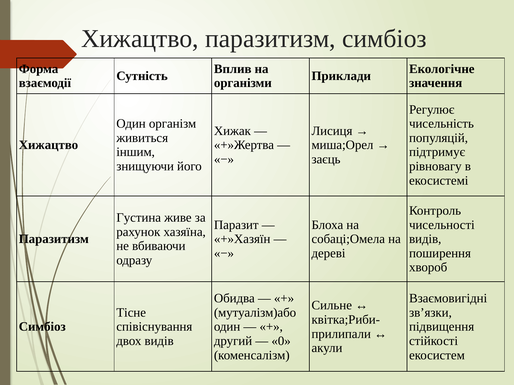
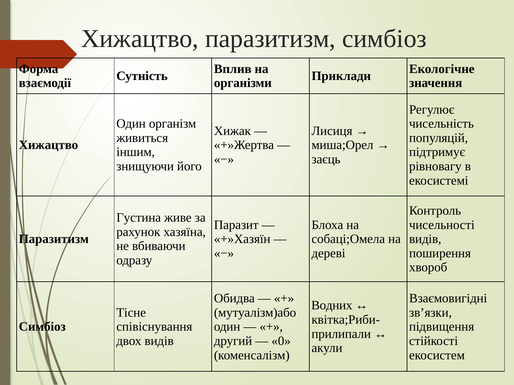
Сильне: Сильне -> Водних
